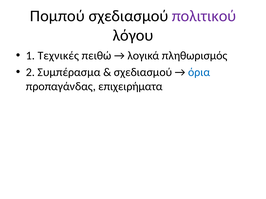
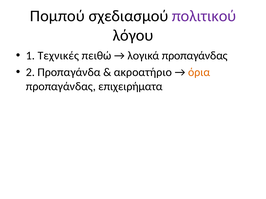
λογικά πληθωρισμός: πληθωρισμός -> προπαγάνδας
Συμπέρασμα: Συμπέρασμα -> Προπαγάνδα
σχεδιασμού at (143, 72): σχεδιασμού -> ακροατήριο
όρια colour: blue -> orange
